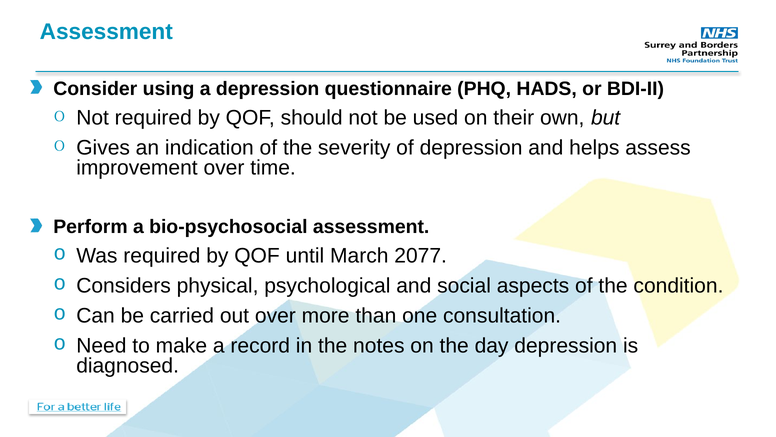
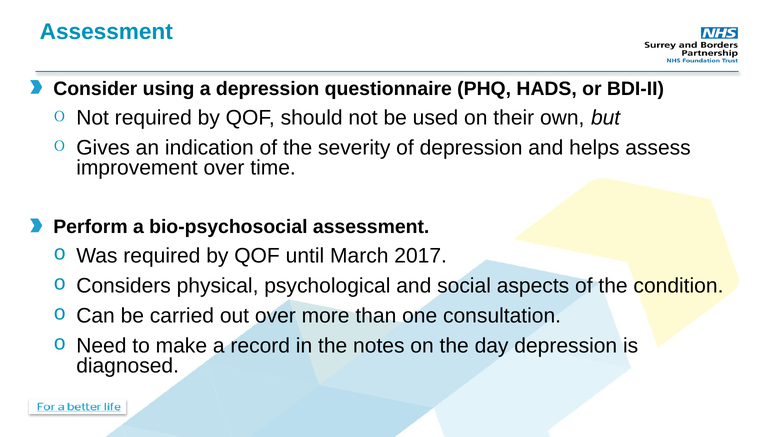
2077: 2077 -> 2017
